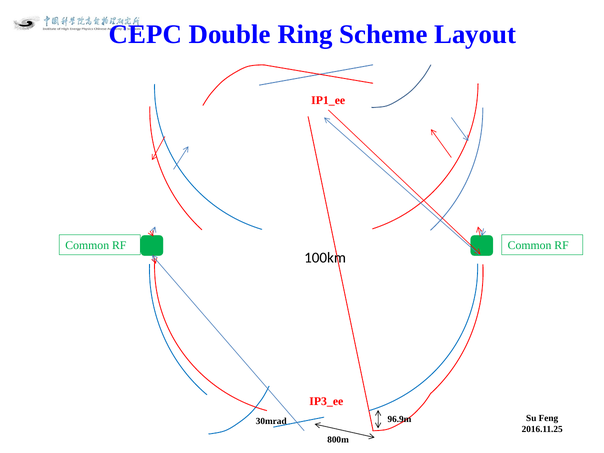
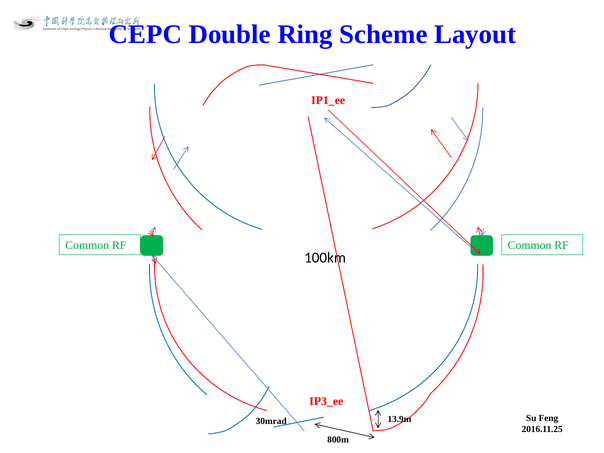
96.9m: 96.9m -> 13.9m
